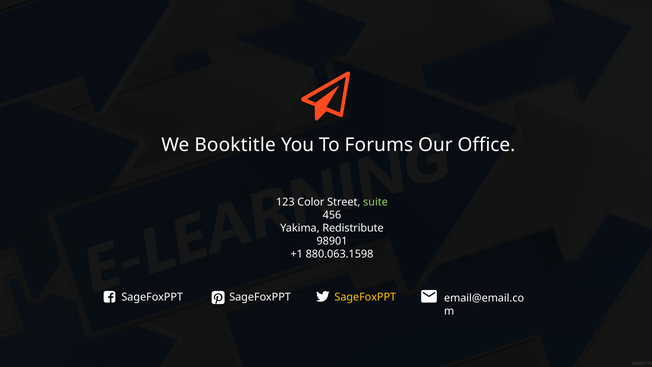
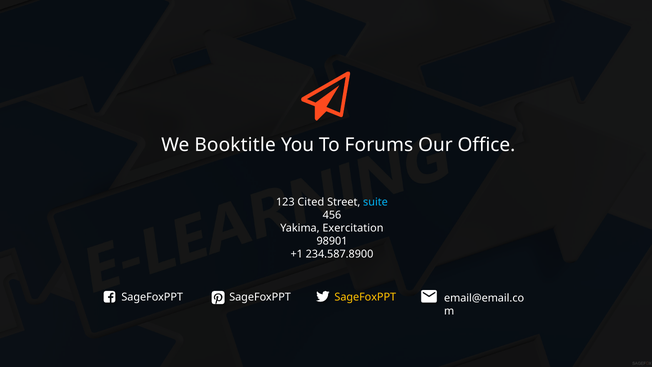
Color: Color -> Cited
suite colour: light green -> light blue
Redistribute: Redistribute -> Exercitation
880.063.1598: 880.063.1598 -> 234.587.8900
